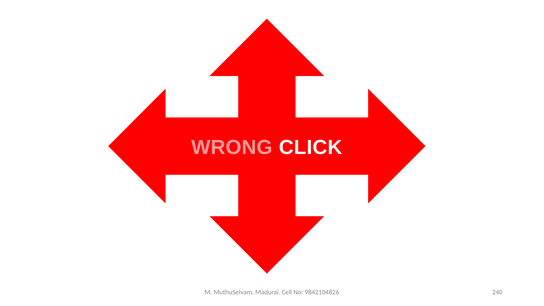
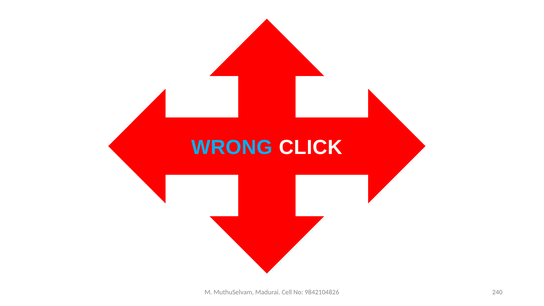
WRONG colour: pink -> light blue
